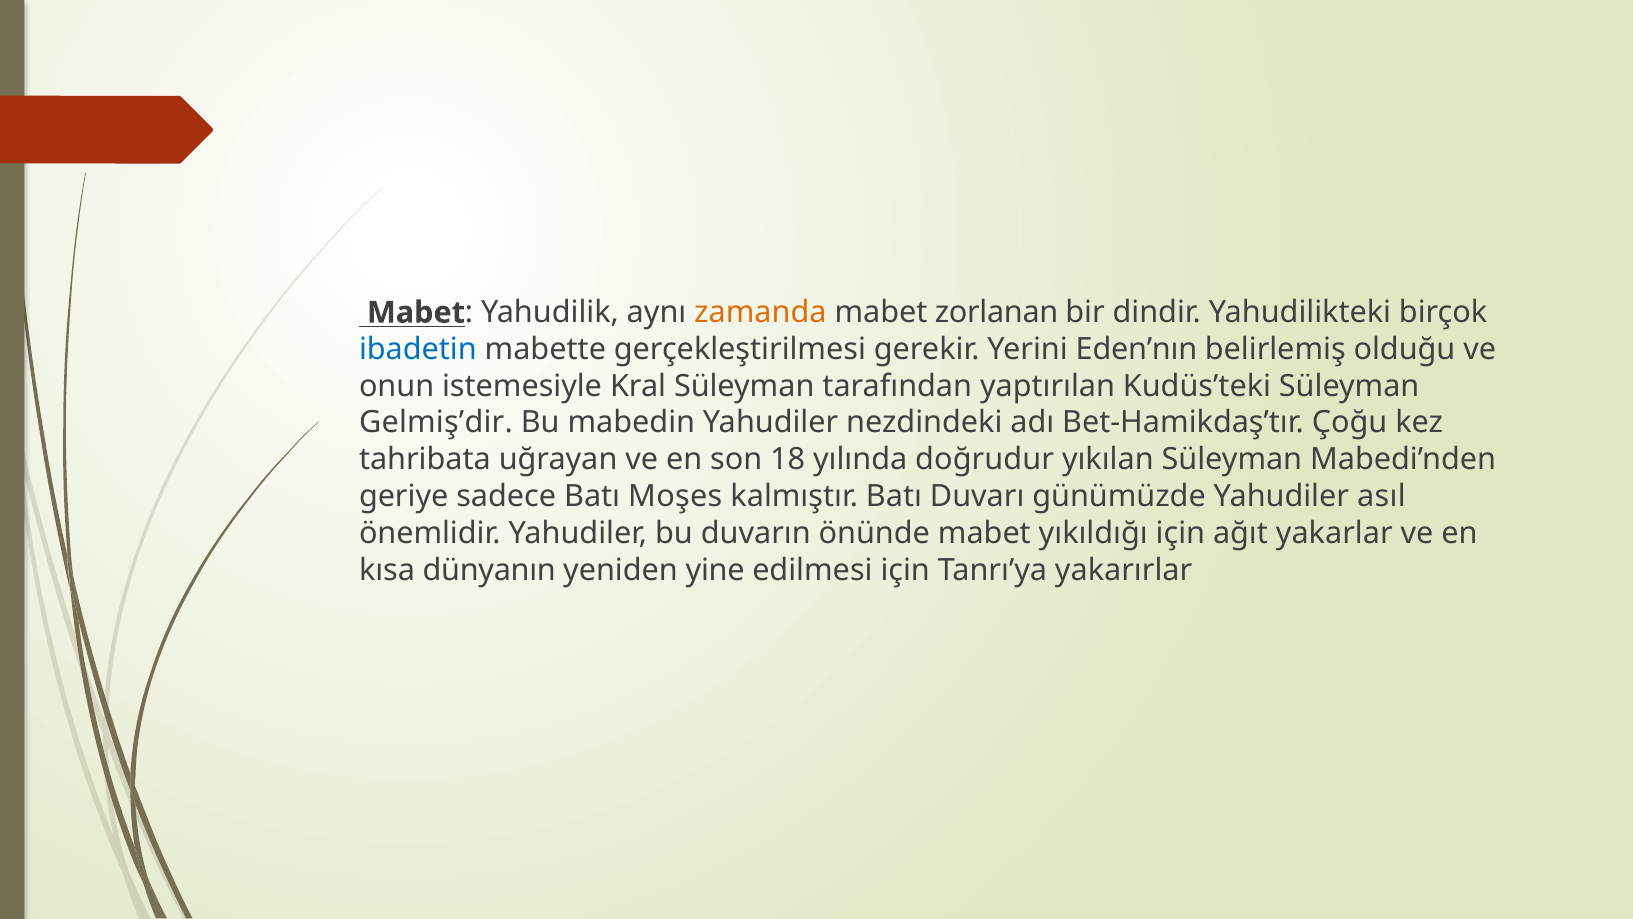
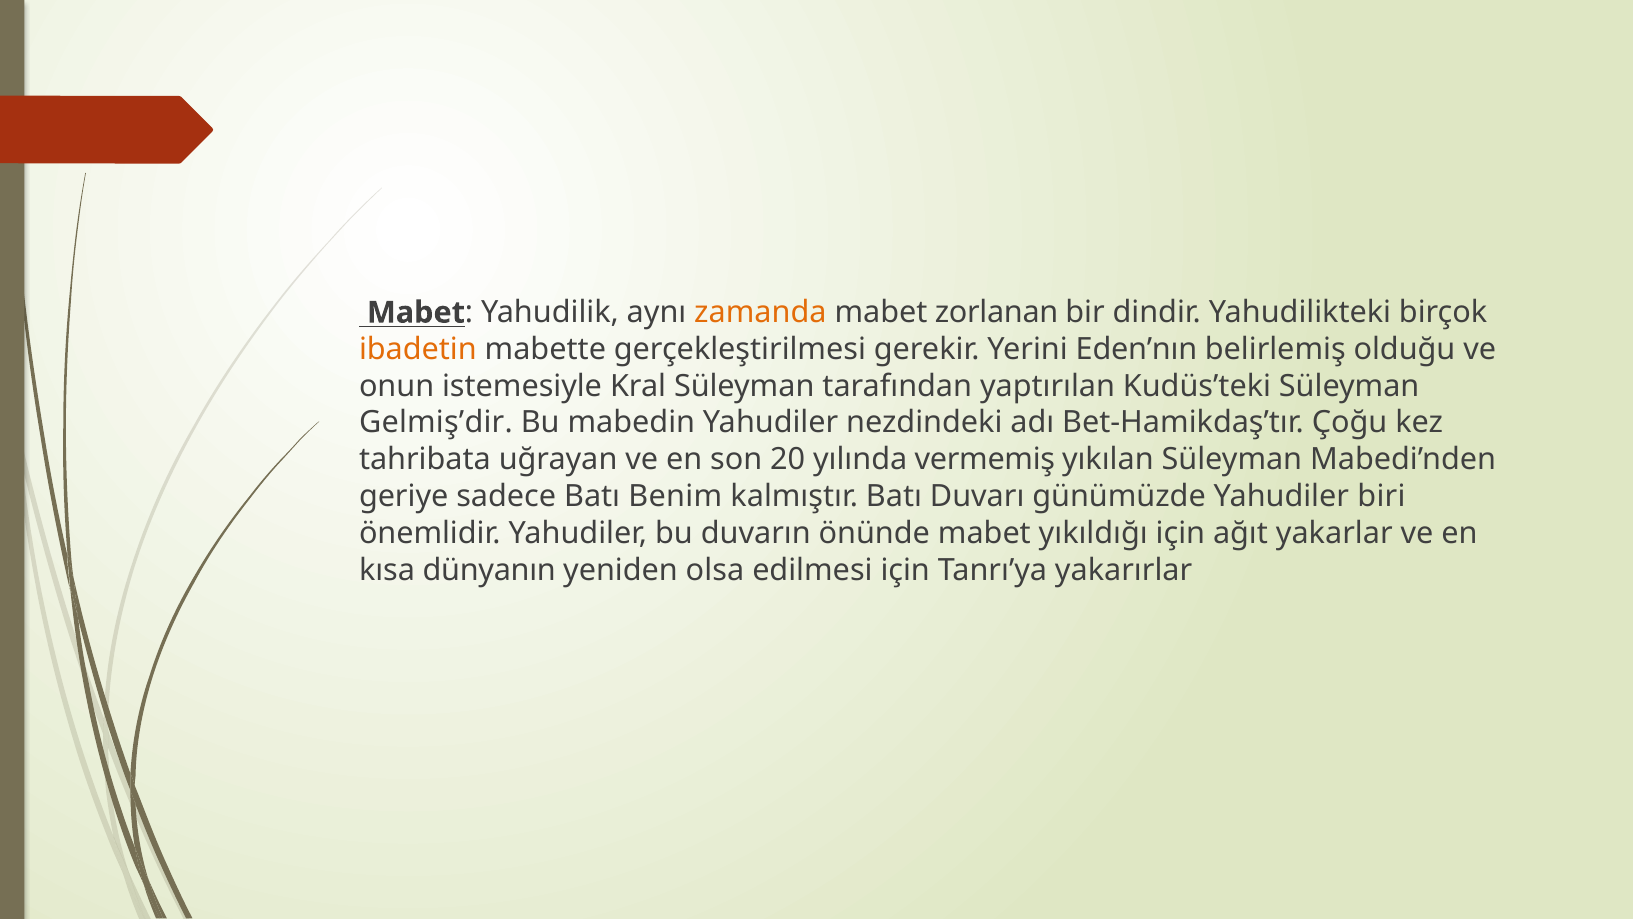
ibadetin colour: blue -> orange
18: 18 -> 20
doğrudur: doğrudur -> vermemiş
Moşes: Moşes -> Benim
asıl: asıl -> biri
yine: yine -> olsa
